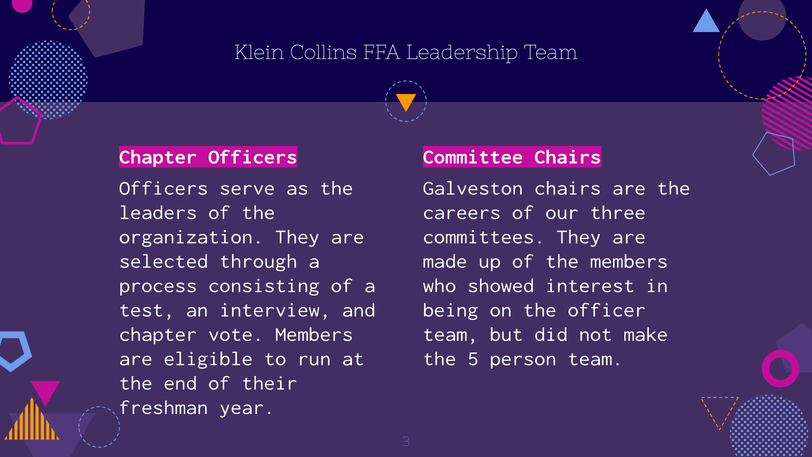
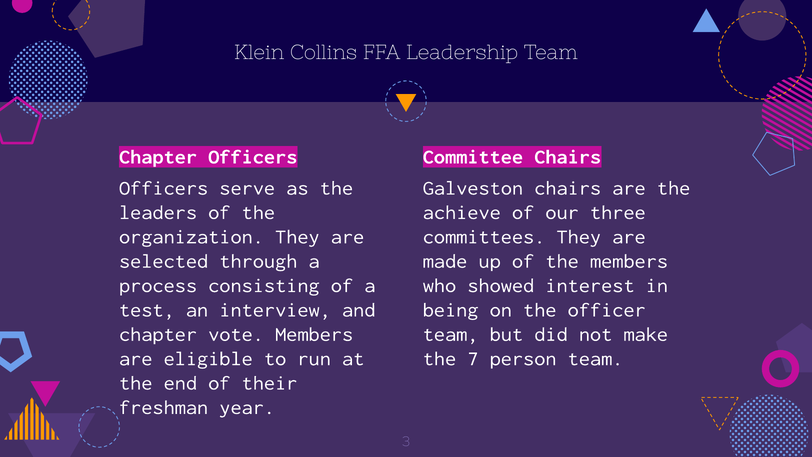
careers: careers -> achieve
5: 5 -> 7
